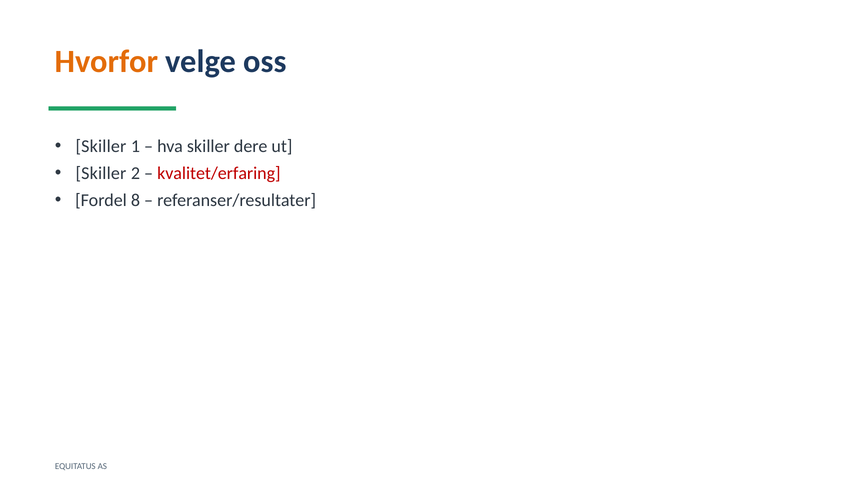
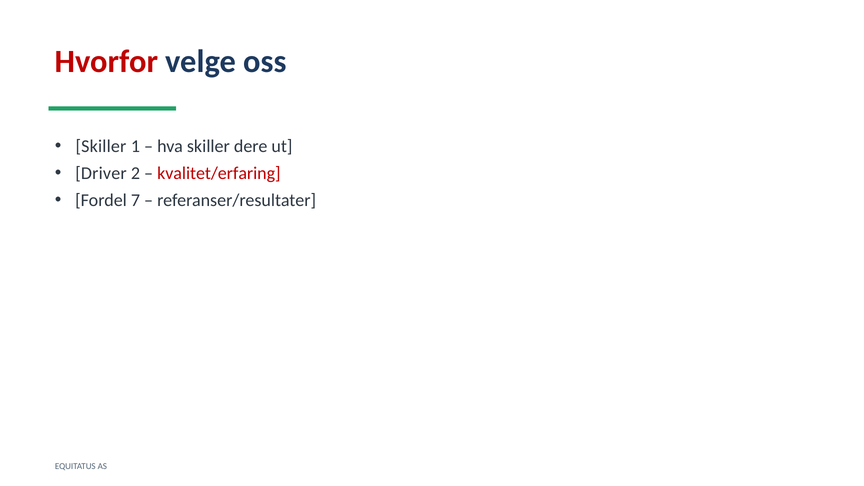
Hvorfor colour: orange -> red
Skiller at (101, 173): Skiller -> Driver
8: 8 -> 7
